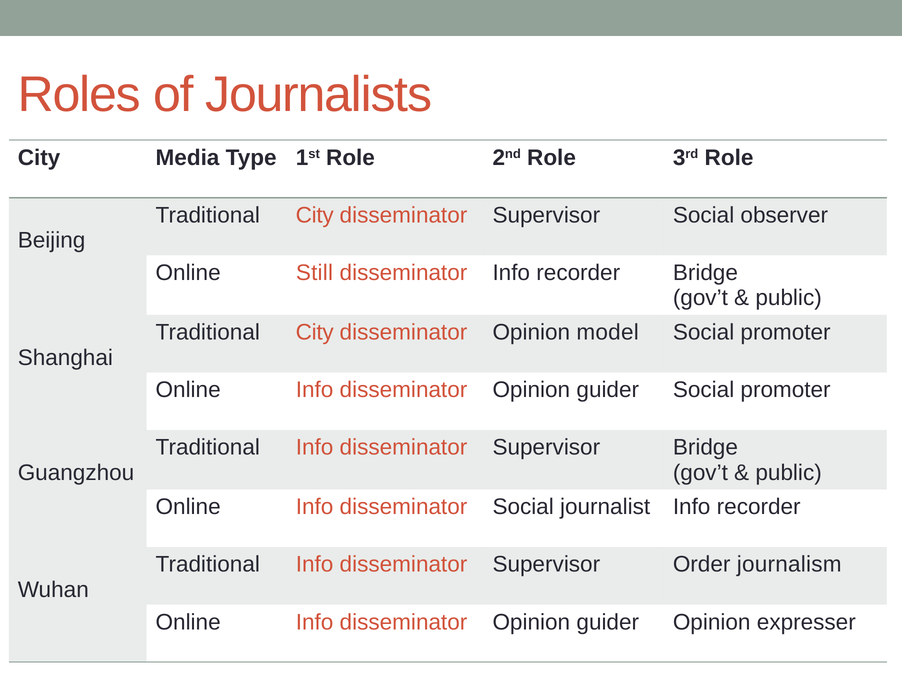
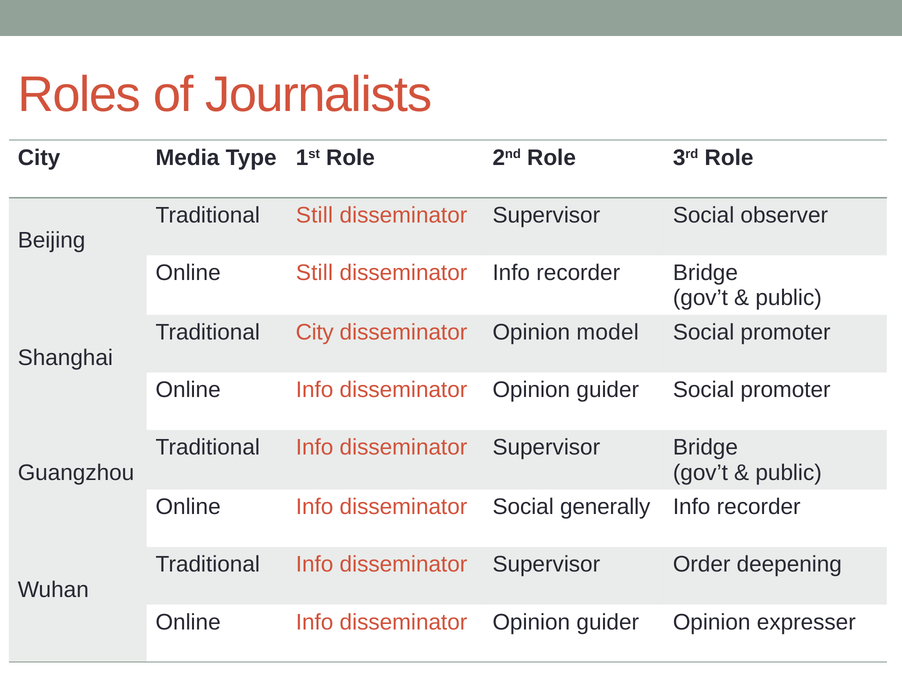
City at (315, 215): City -> Still
journalist: journalist -> generally
journalism: journalism -> deepening
